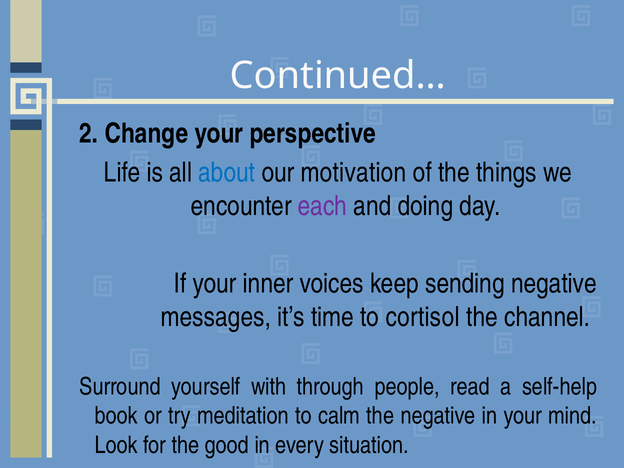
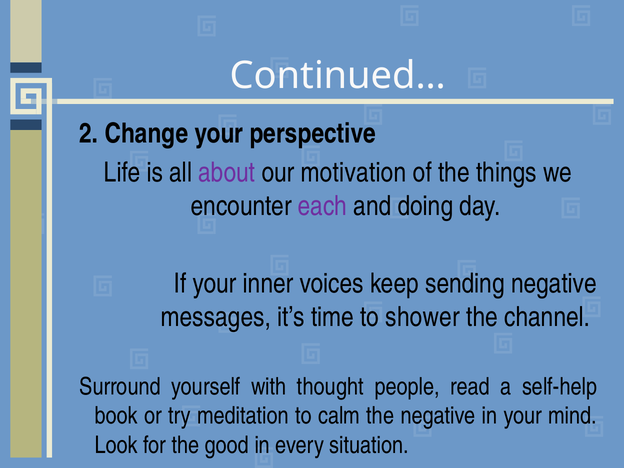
about colour: blue -> purple
cortisol: cortisol -> shower
through: through -> thought
